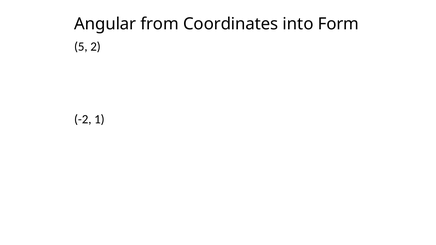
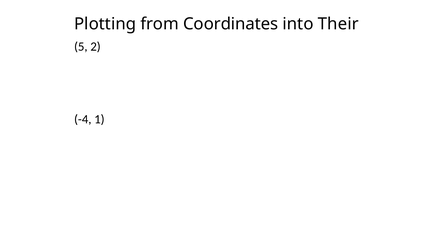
Angular: Angular -> Plotting
Form: Form -> Their
-2: -2 -> -4
